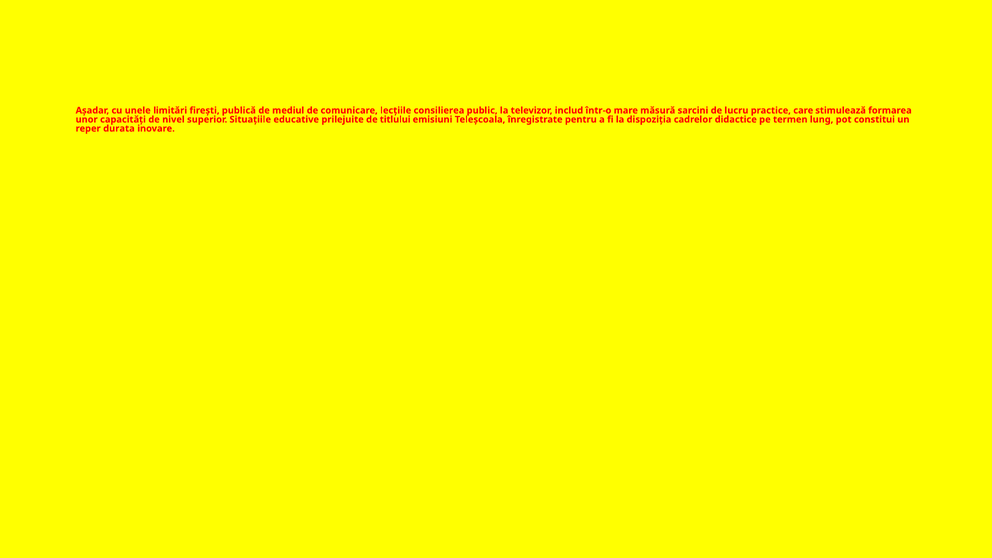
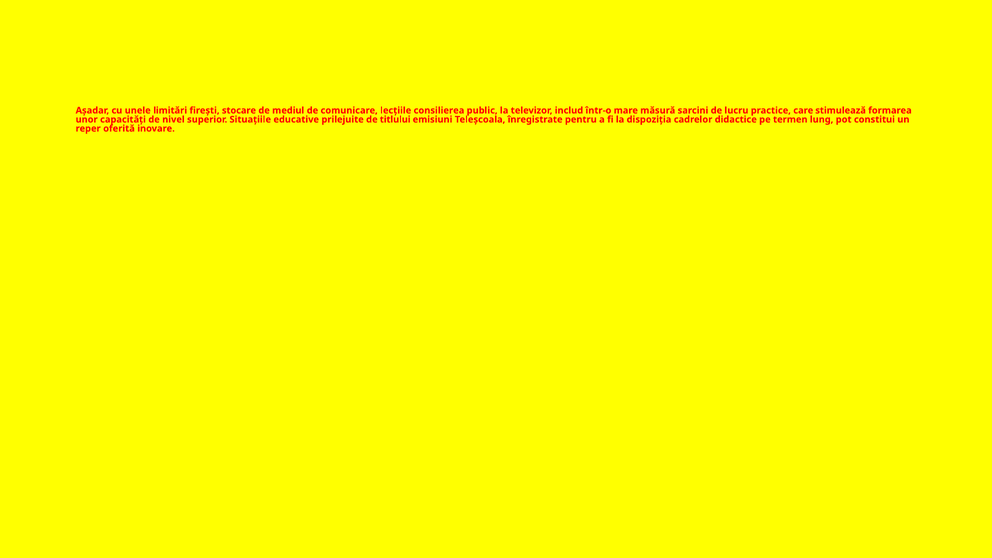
publică: publică -> stocare
durata: durata -> oferită
